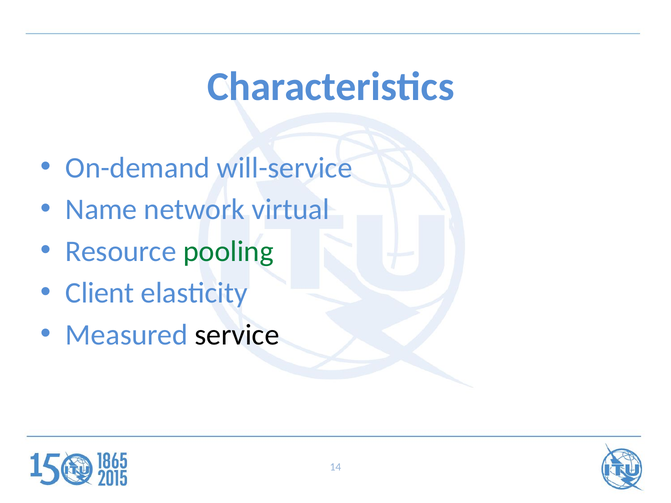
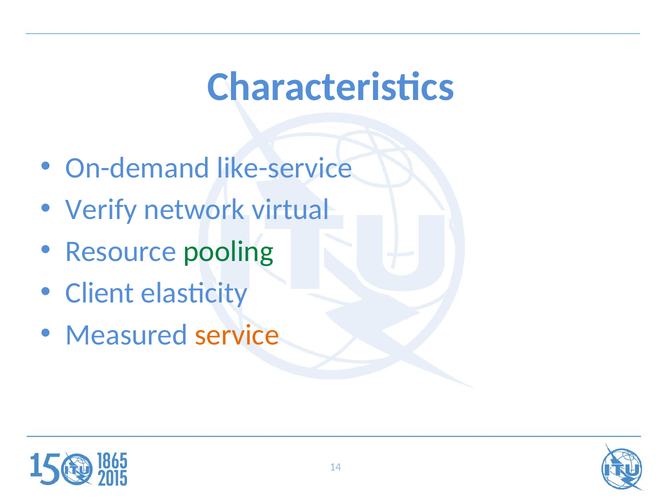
will-service: will-service -> like-service
Name: Name -> Verify
service colour: black -> orange
